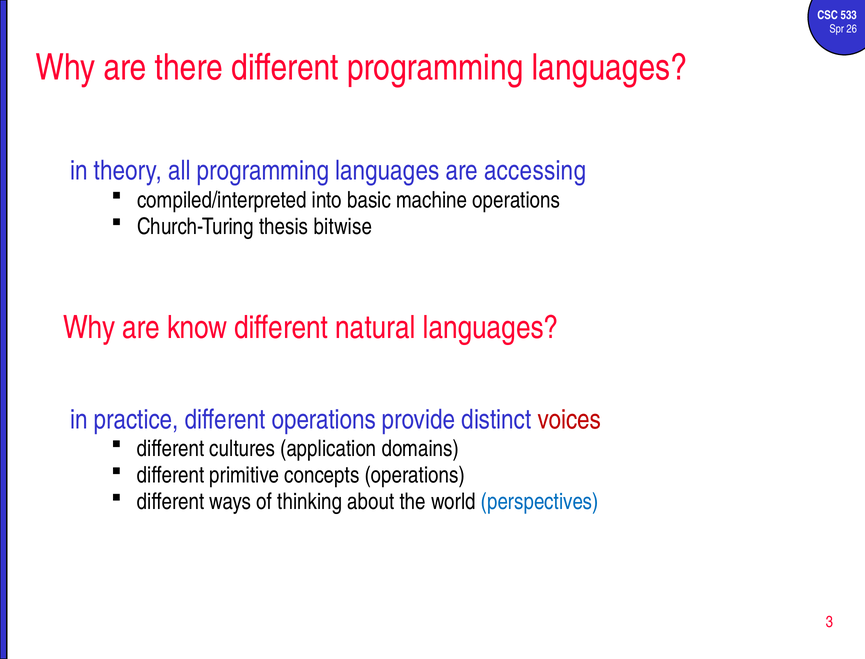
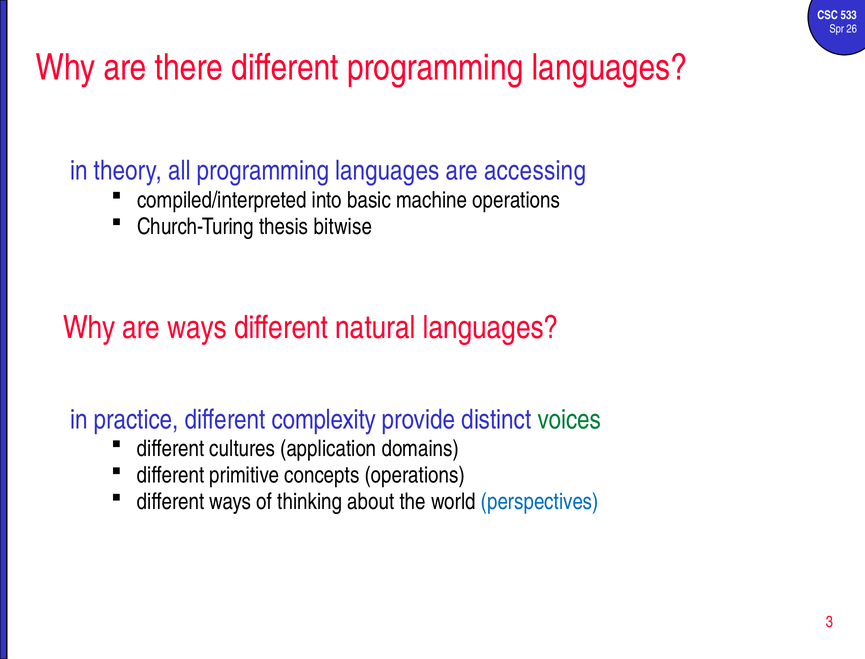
are know: know -> ways
different operations: operations -> complexity
voices colour: red -> green
